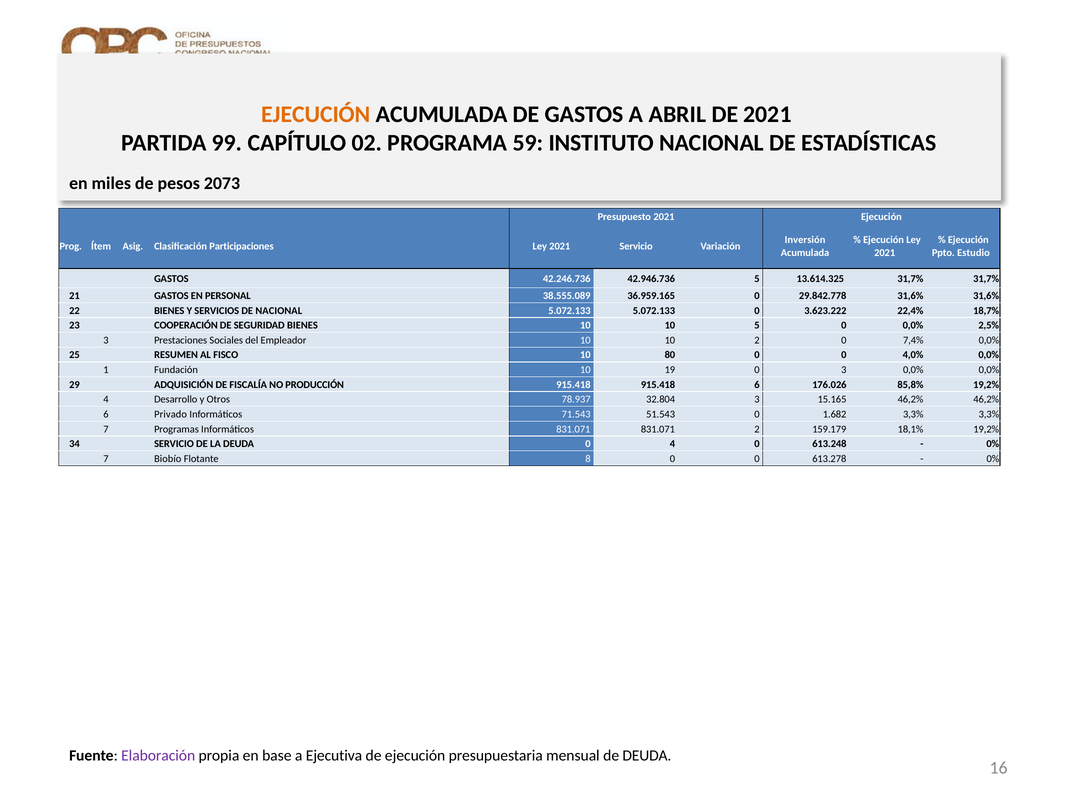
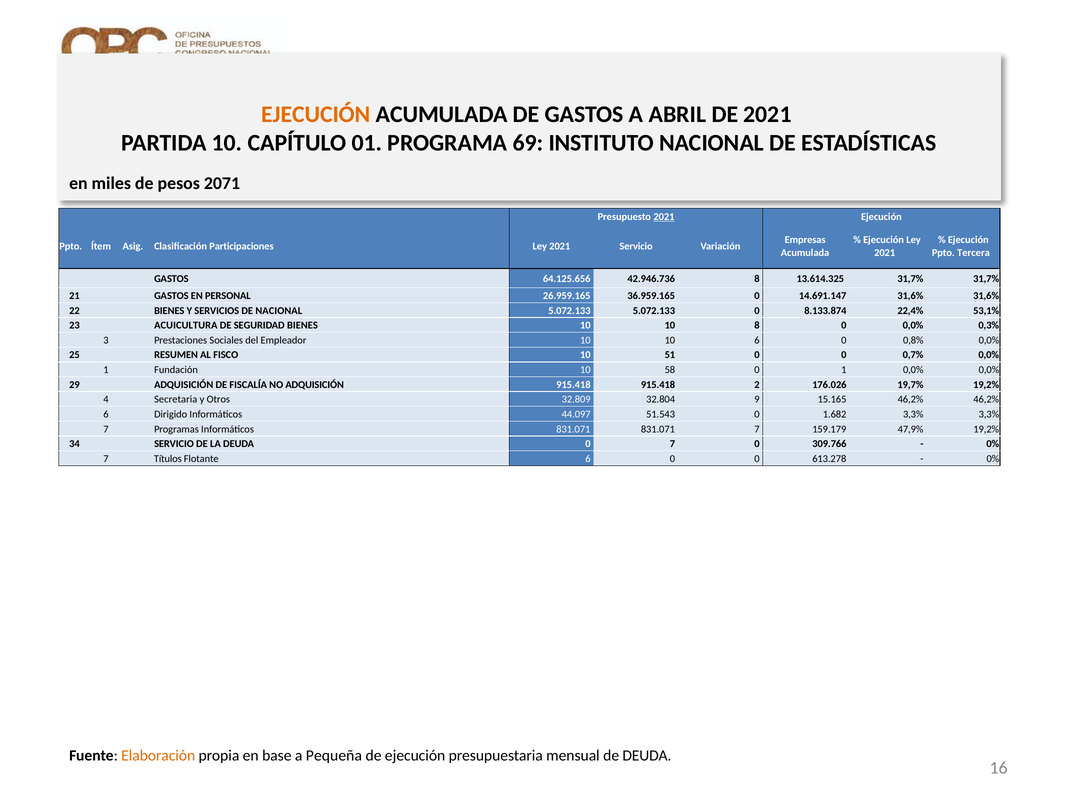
PARTIDA 99: 99 -> 10
02: 02 -> 01
59: 59 -> 69
2073: 2073 -> 2071
2021 at (664, 217) underline: none -> present
Inversión: Inversión -> Empresas
Prog at (71, 246): Prog -> Ppto
Estudio: Estudio -> Tercera
42.246.736: 42.246.736 -> 64.125.656
42.946.736 5: 5 -> 8
38.555.089: 38.555.089 -> 26.959.165
29.842.778: 29.842.778 -> 14.691.147
3.623.222: 3.623.222 -> 8.133.874
18,7%: 18,7% -> 53,1%
COOPERACIÓN: COOPERACIÓN -> ACUICULTURA
10 5: 5 -> 8
2,5%: 2,5% -> 0,3%
10 2: 2 -> 6
7,4%: 7,4% -> 0,8%
80: 80 -> 51
4,0%: 4,0% -> 0,7%
19: 19 -> 58
0 3: 3 -> 1
NO PRODUCCIÓN: PRODUCCIÓN -> ADQUISICIÓN
915.418 6: 6 -> 2
85,8%: 85,8% -> 19,7%
Desarrollo: Desarrollo -> Secretaria
78.937: 78.937 -> 32.809
32.804 3: 3 -> 9
Privado: Privado -> Dirigido
71.543: 71.543 -> 44.097
831.071 2: 2 -> 7
18,1%: 18,1% -> 47,9%
0 4: 4 -> 7
613.248: 613.248 -> 309.766
Biobío: Biobío -> Títulos
Flotante 8: 8 -> 6
Elaboración colour: purple -> orange
Ejecutiva: Ejecutiva -> Pequeña
